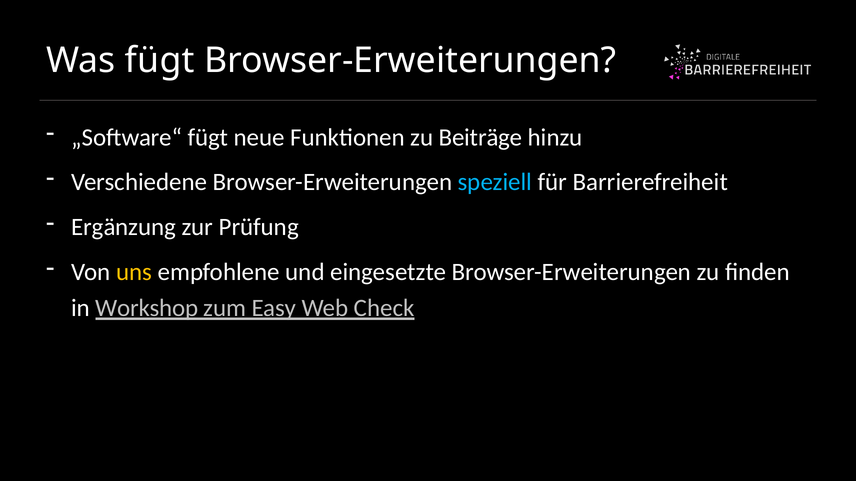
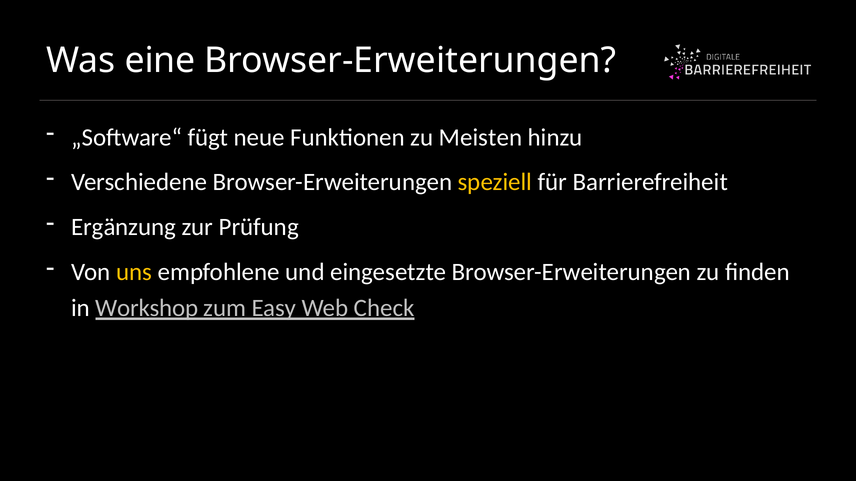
Was fügt: fügt -> eine
Beiträge: Beiträge -> Meisten
speziell colour: light blue -> yellow
